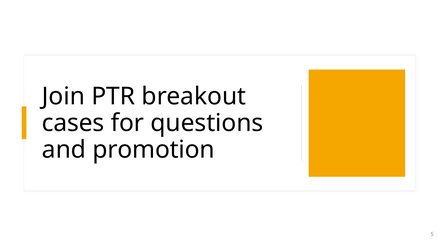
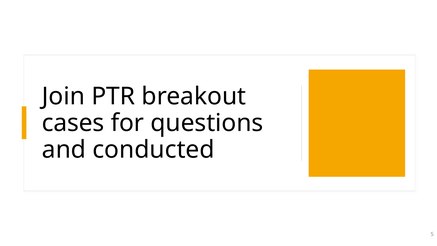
promotion: promotion -> conducted
